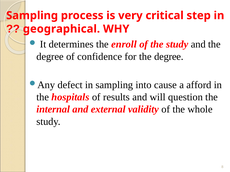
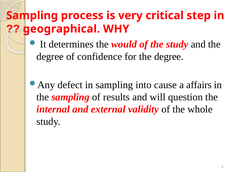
enroll: enroll -> would
afford: afford -> affairs
the hospitals: hospitals -> sampling
